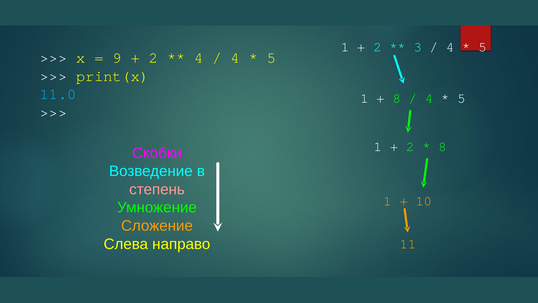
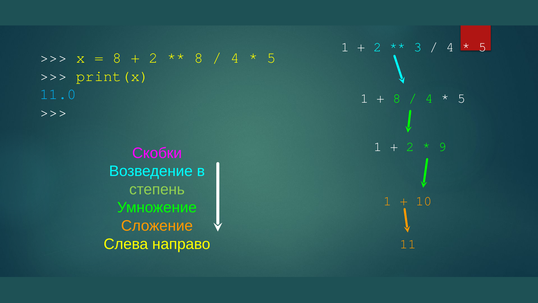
9 at (117, 58): 9 -> 8
4 at (199, 58): 4 -> 8
8 at (443, 147): 8 -> 9
степень colour: pink -> light green
